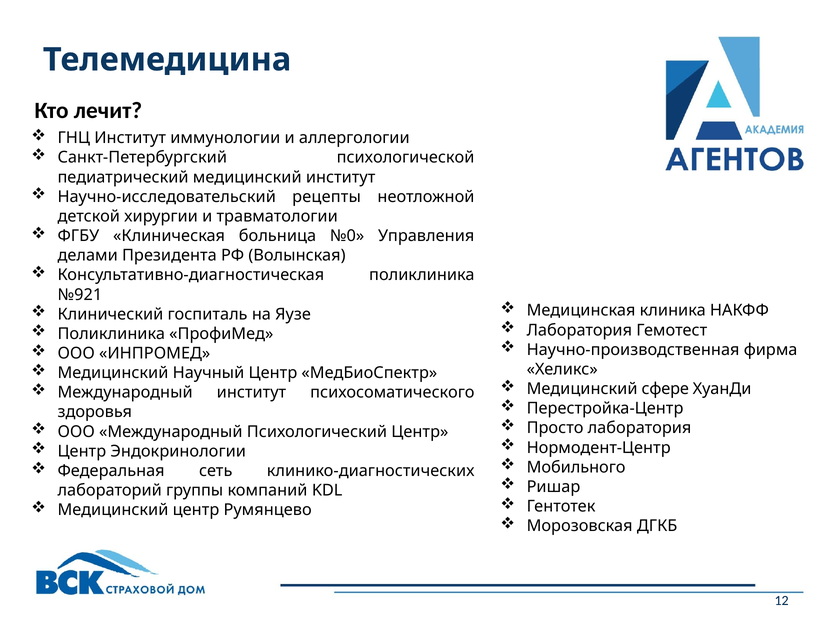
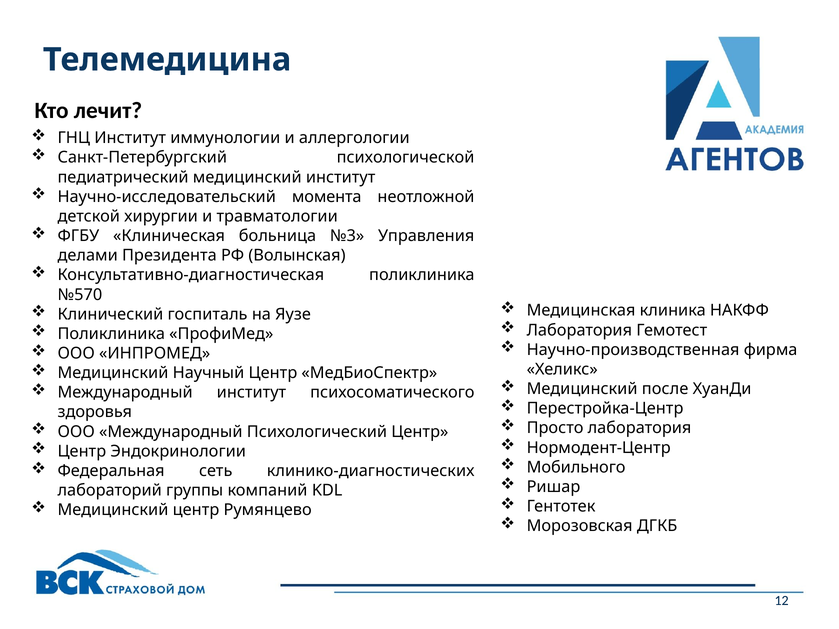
рецепты: рецепты -> момента
№0: №0 -> №3
№921: №921 -> №570
сфере: сфере -> после
